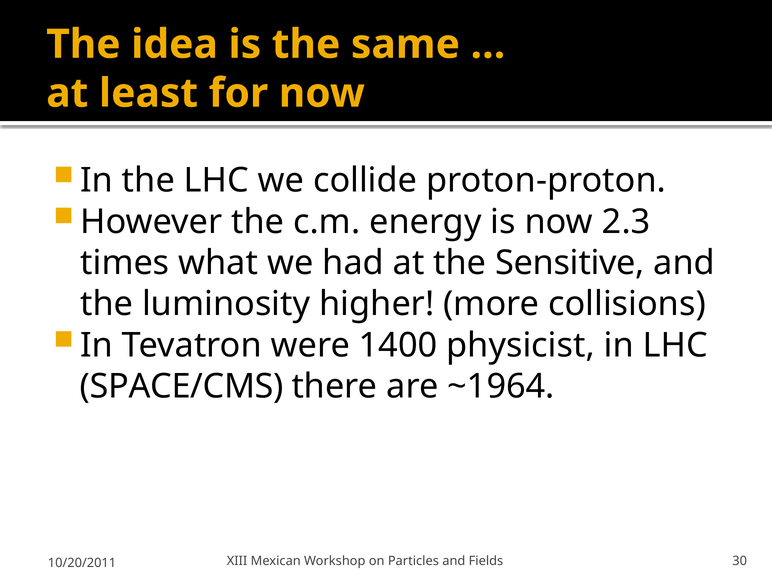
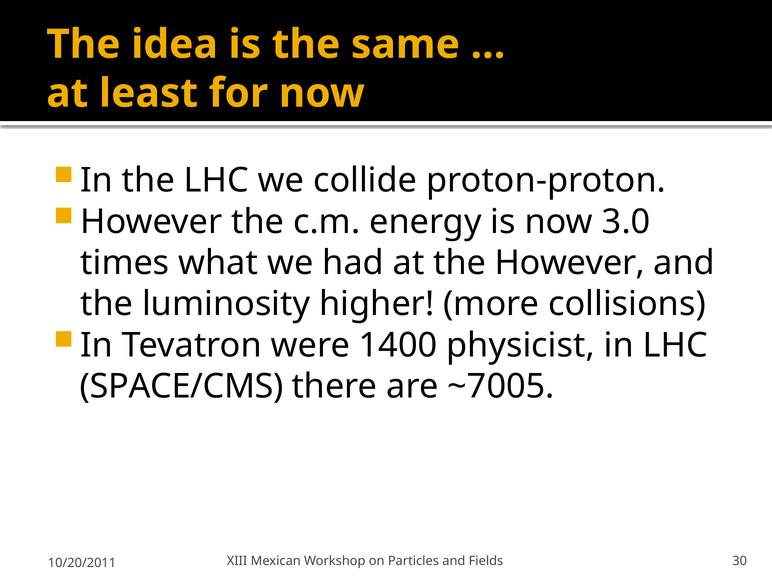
2.3: 2.3 -> 3.0
the Sensitive: Sensitive -> However
~1964: ~1964 -> ~7005
